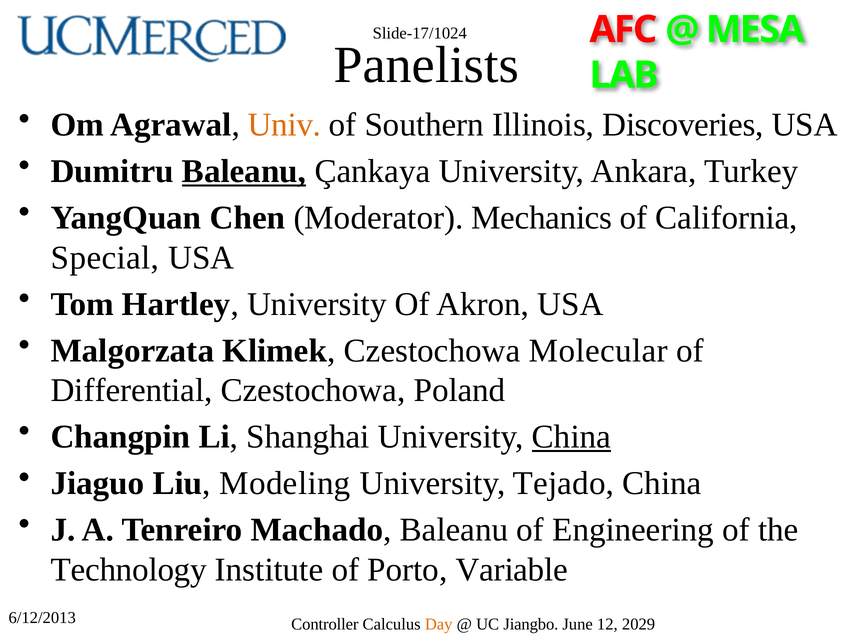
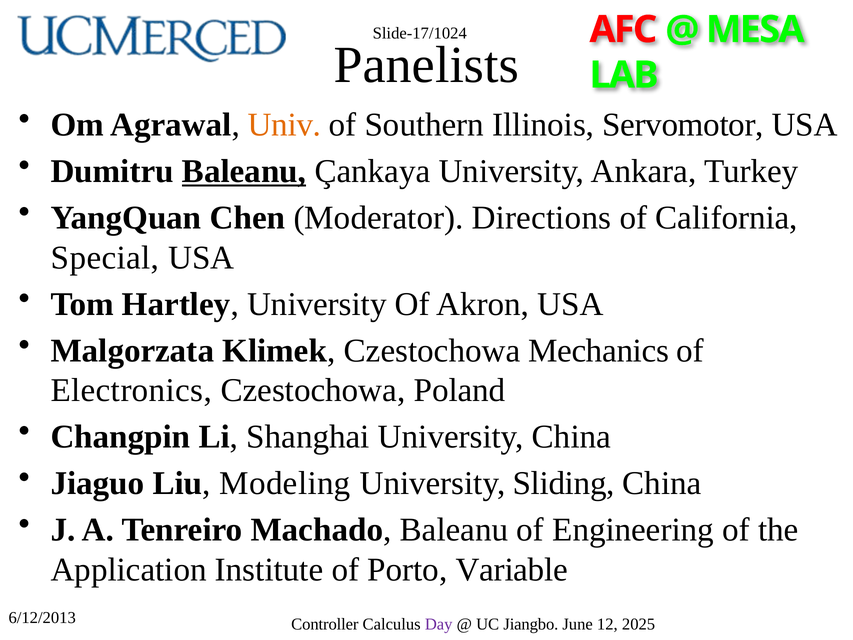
Discoveries: Discoveries -> Servomotor
Mechanics: Mechanics -> Directions
Molecular: Molecular -> Mechanics
Differential: Differential -> Electronics
China at (571, 437) underline: present -> none
Tejado: Tejado -> Sliding
Technology: Technology -> Application
Day colour: orange -> purple
2029: 2029 -> 2025
